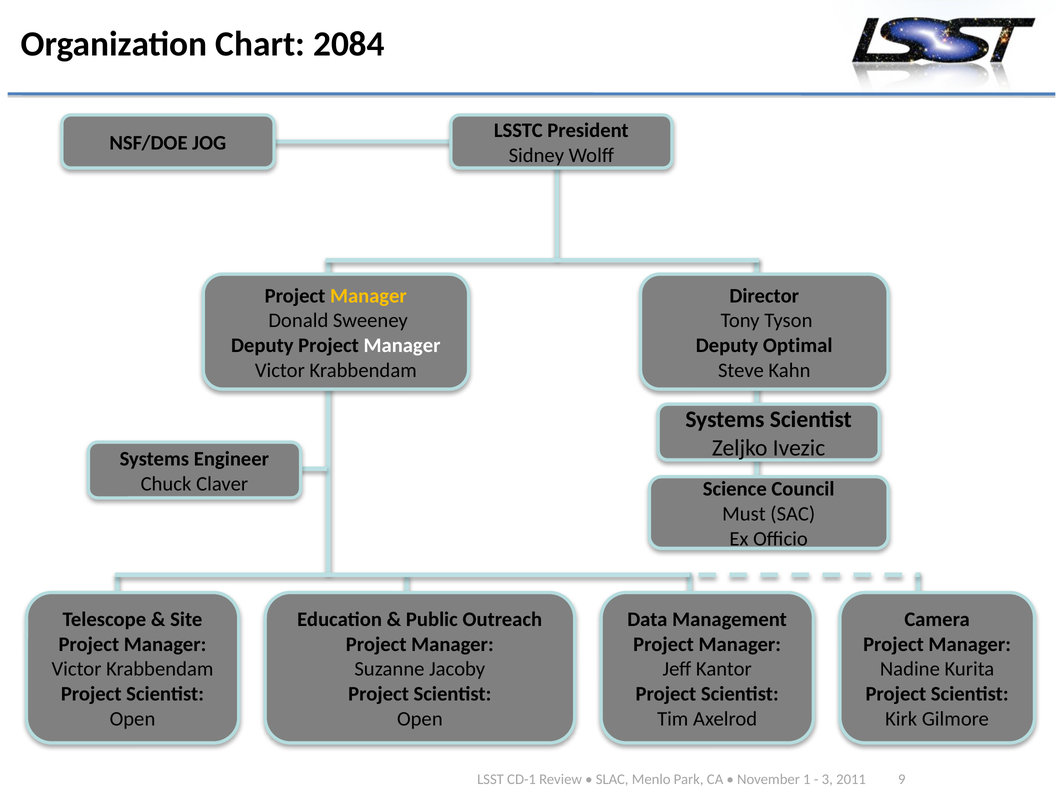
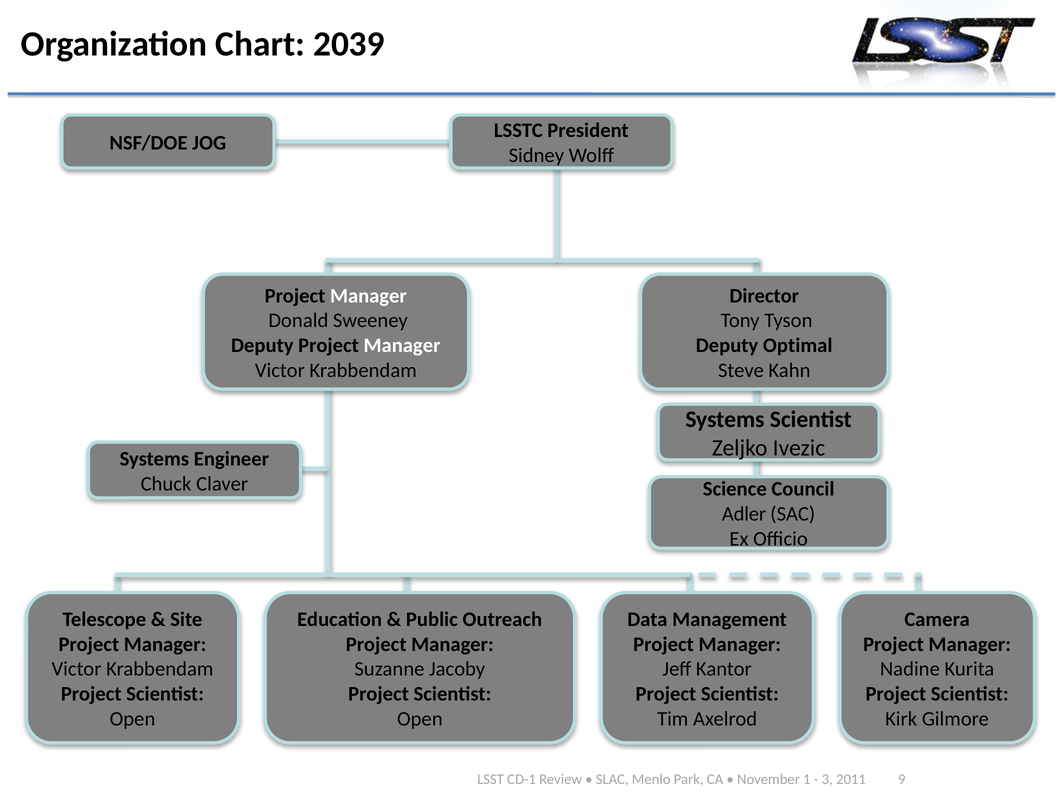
2084: 2084 -> 2039
Manager at (368, 296) colour: yellow -> white
Must: Must -> Adler
